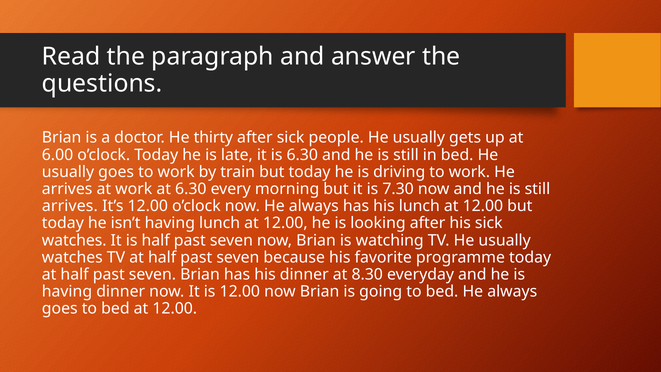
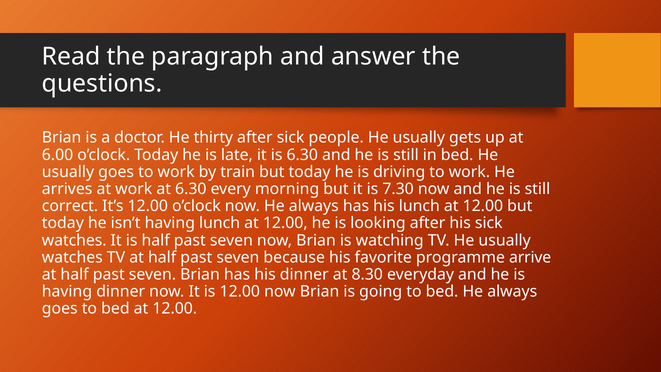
arrives at (70, 206): arrives -> correct
programme today: today -> arrive
